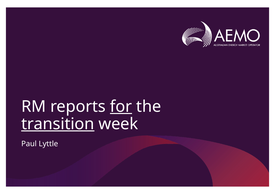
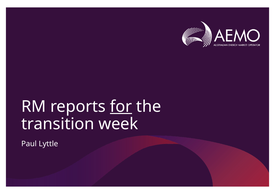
transition underline: present -> none
